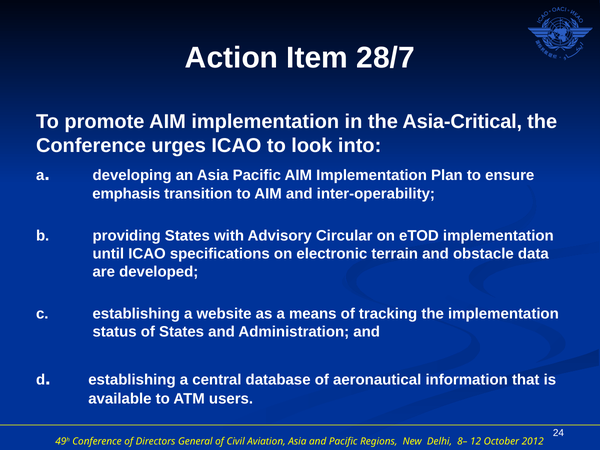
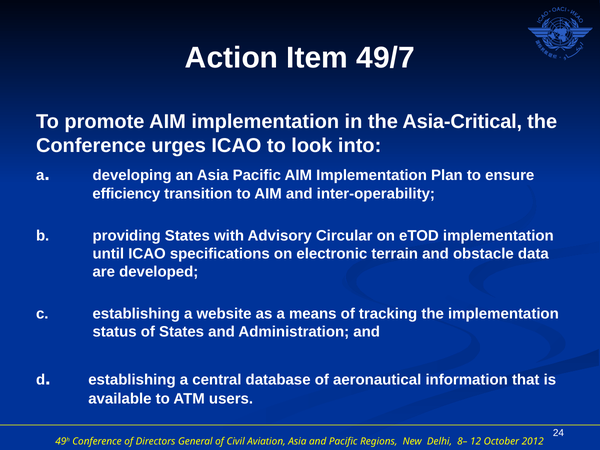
28/7: 28/7 -> 49/7
emphasis: emphasis -> efficiency
